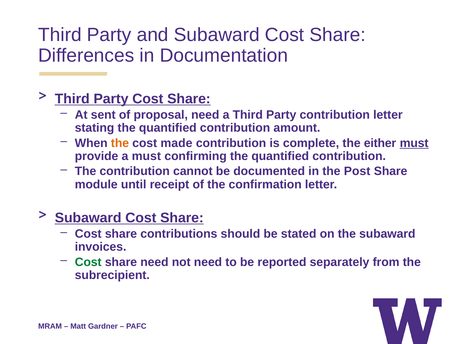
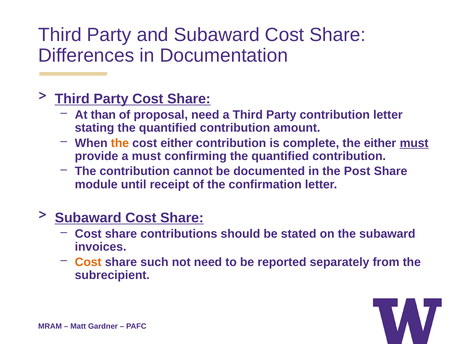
sent: sent -> than
cost made: made -> either
Cost at (88, 262) colour: green -> orange
share need: need -> such
